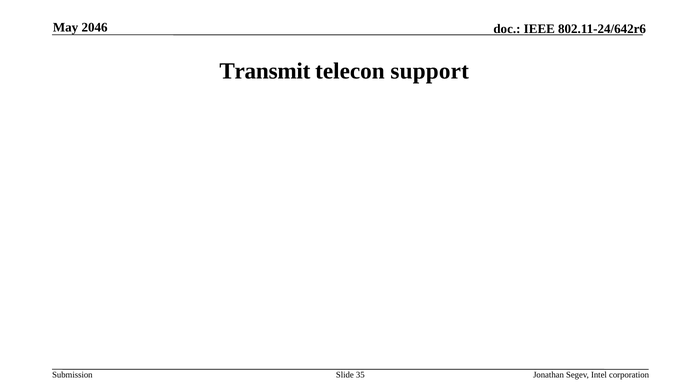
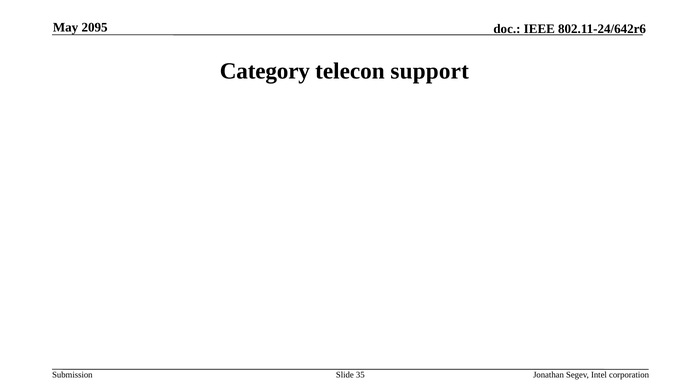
2046: 2046 -> 2095
Transmit: Transmit -> Category
